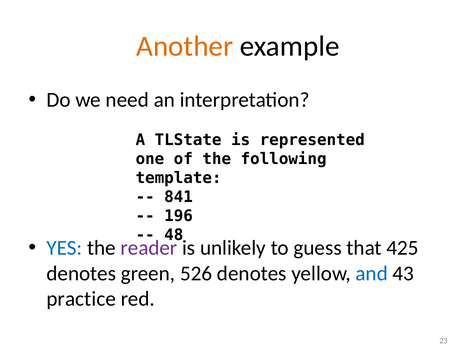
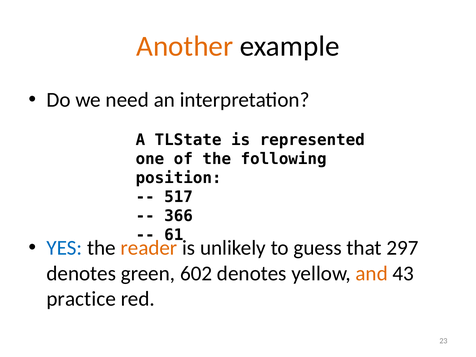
template: template -> position
841: 841 -> 517
196: 196 -> 366
48: 48 -> 61
reader colour: purple -> orange
425: 425 -> 297
526: 526 -> 602
and colour: blue -> orange
